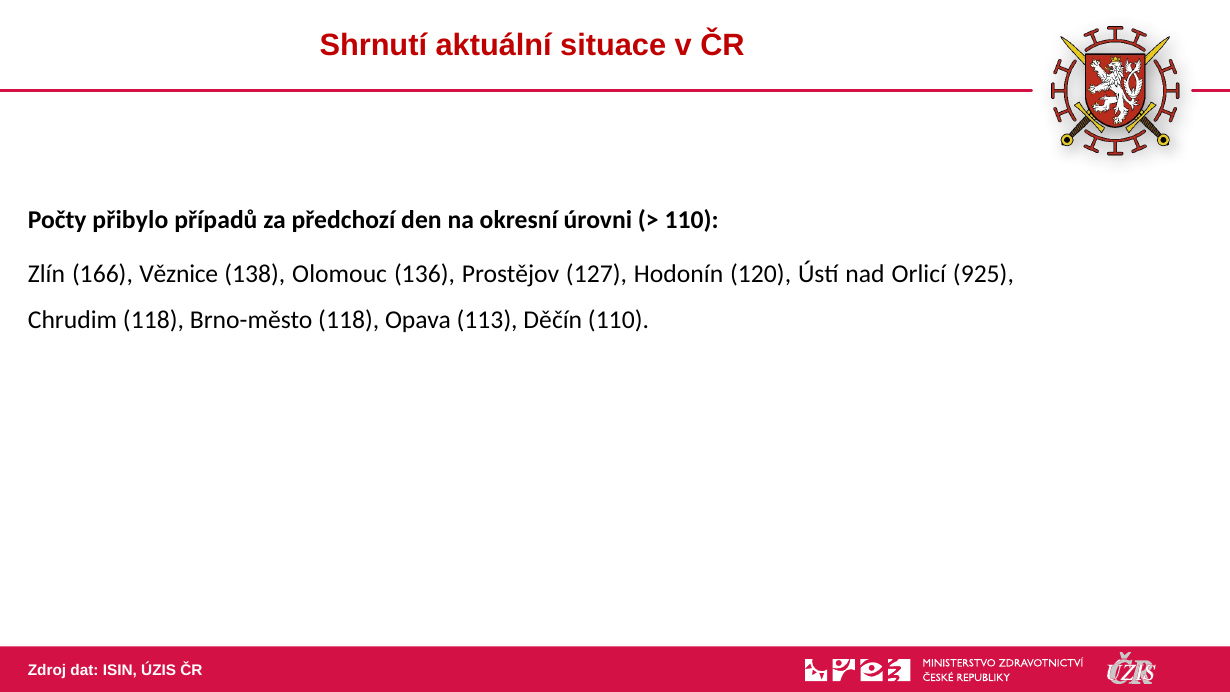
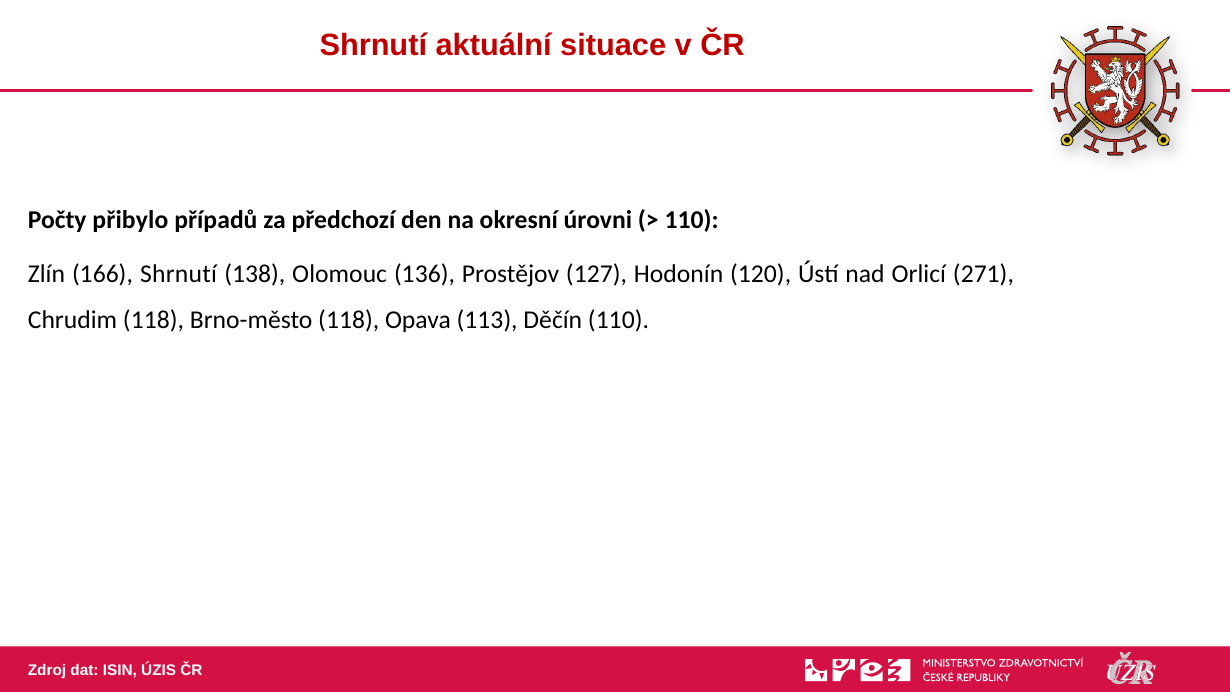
166 Věznice: Věznice -> Shrnutí
925: 925 -> 271
